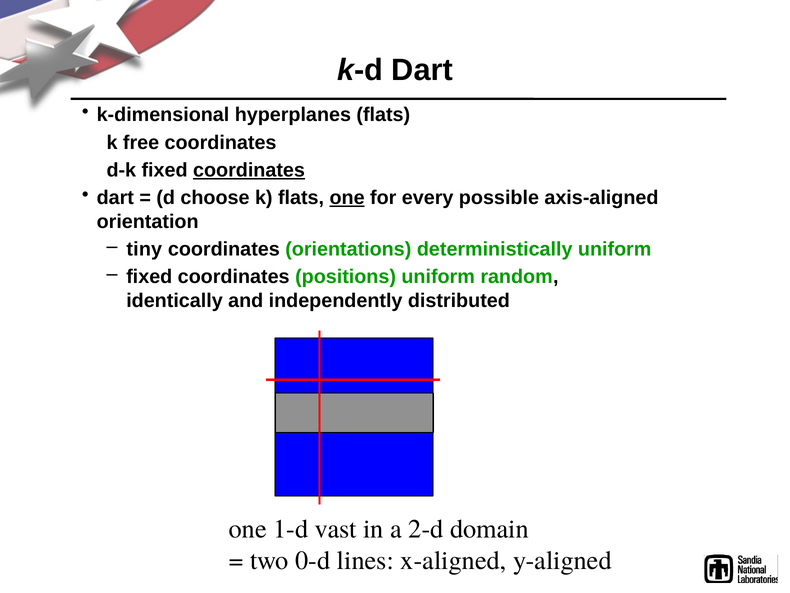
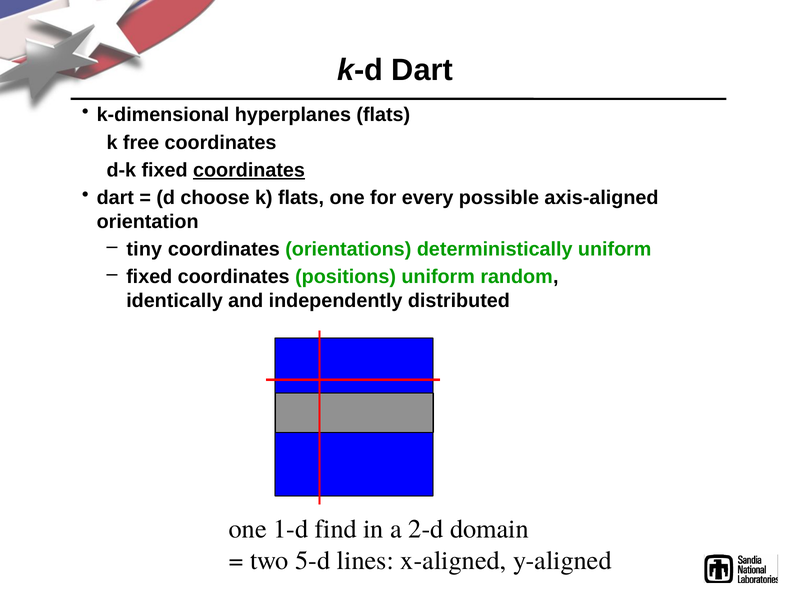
one at (347, 198) underline: present -> none
vast: vast -> find
0-d: 0-d -> 5-d
